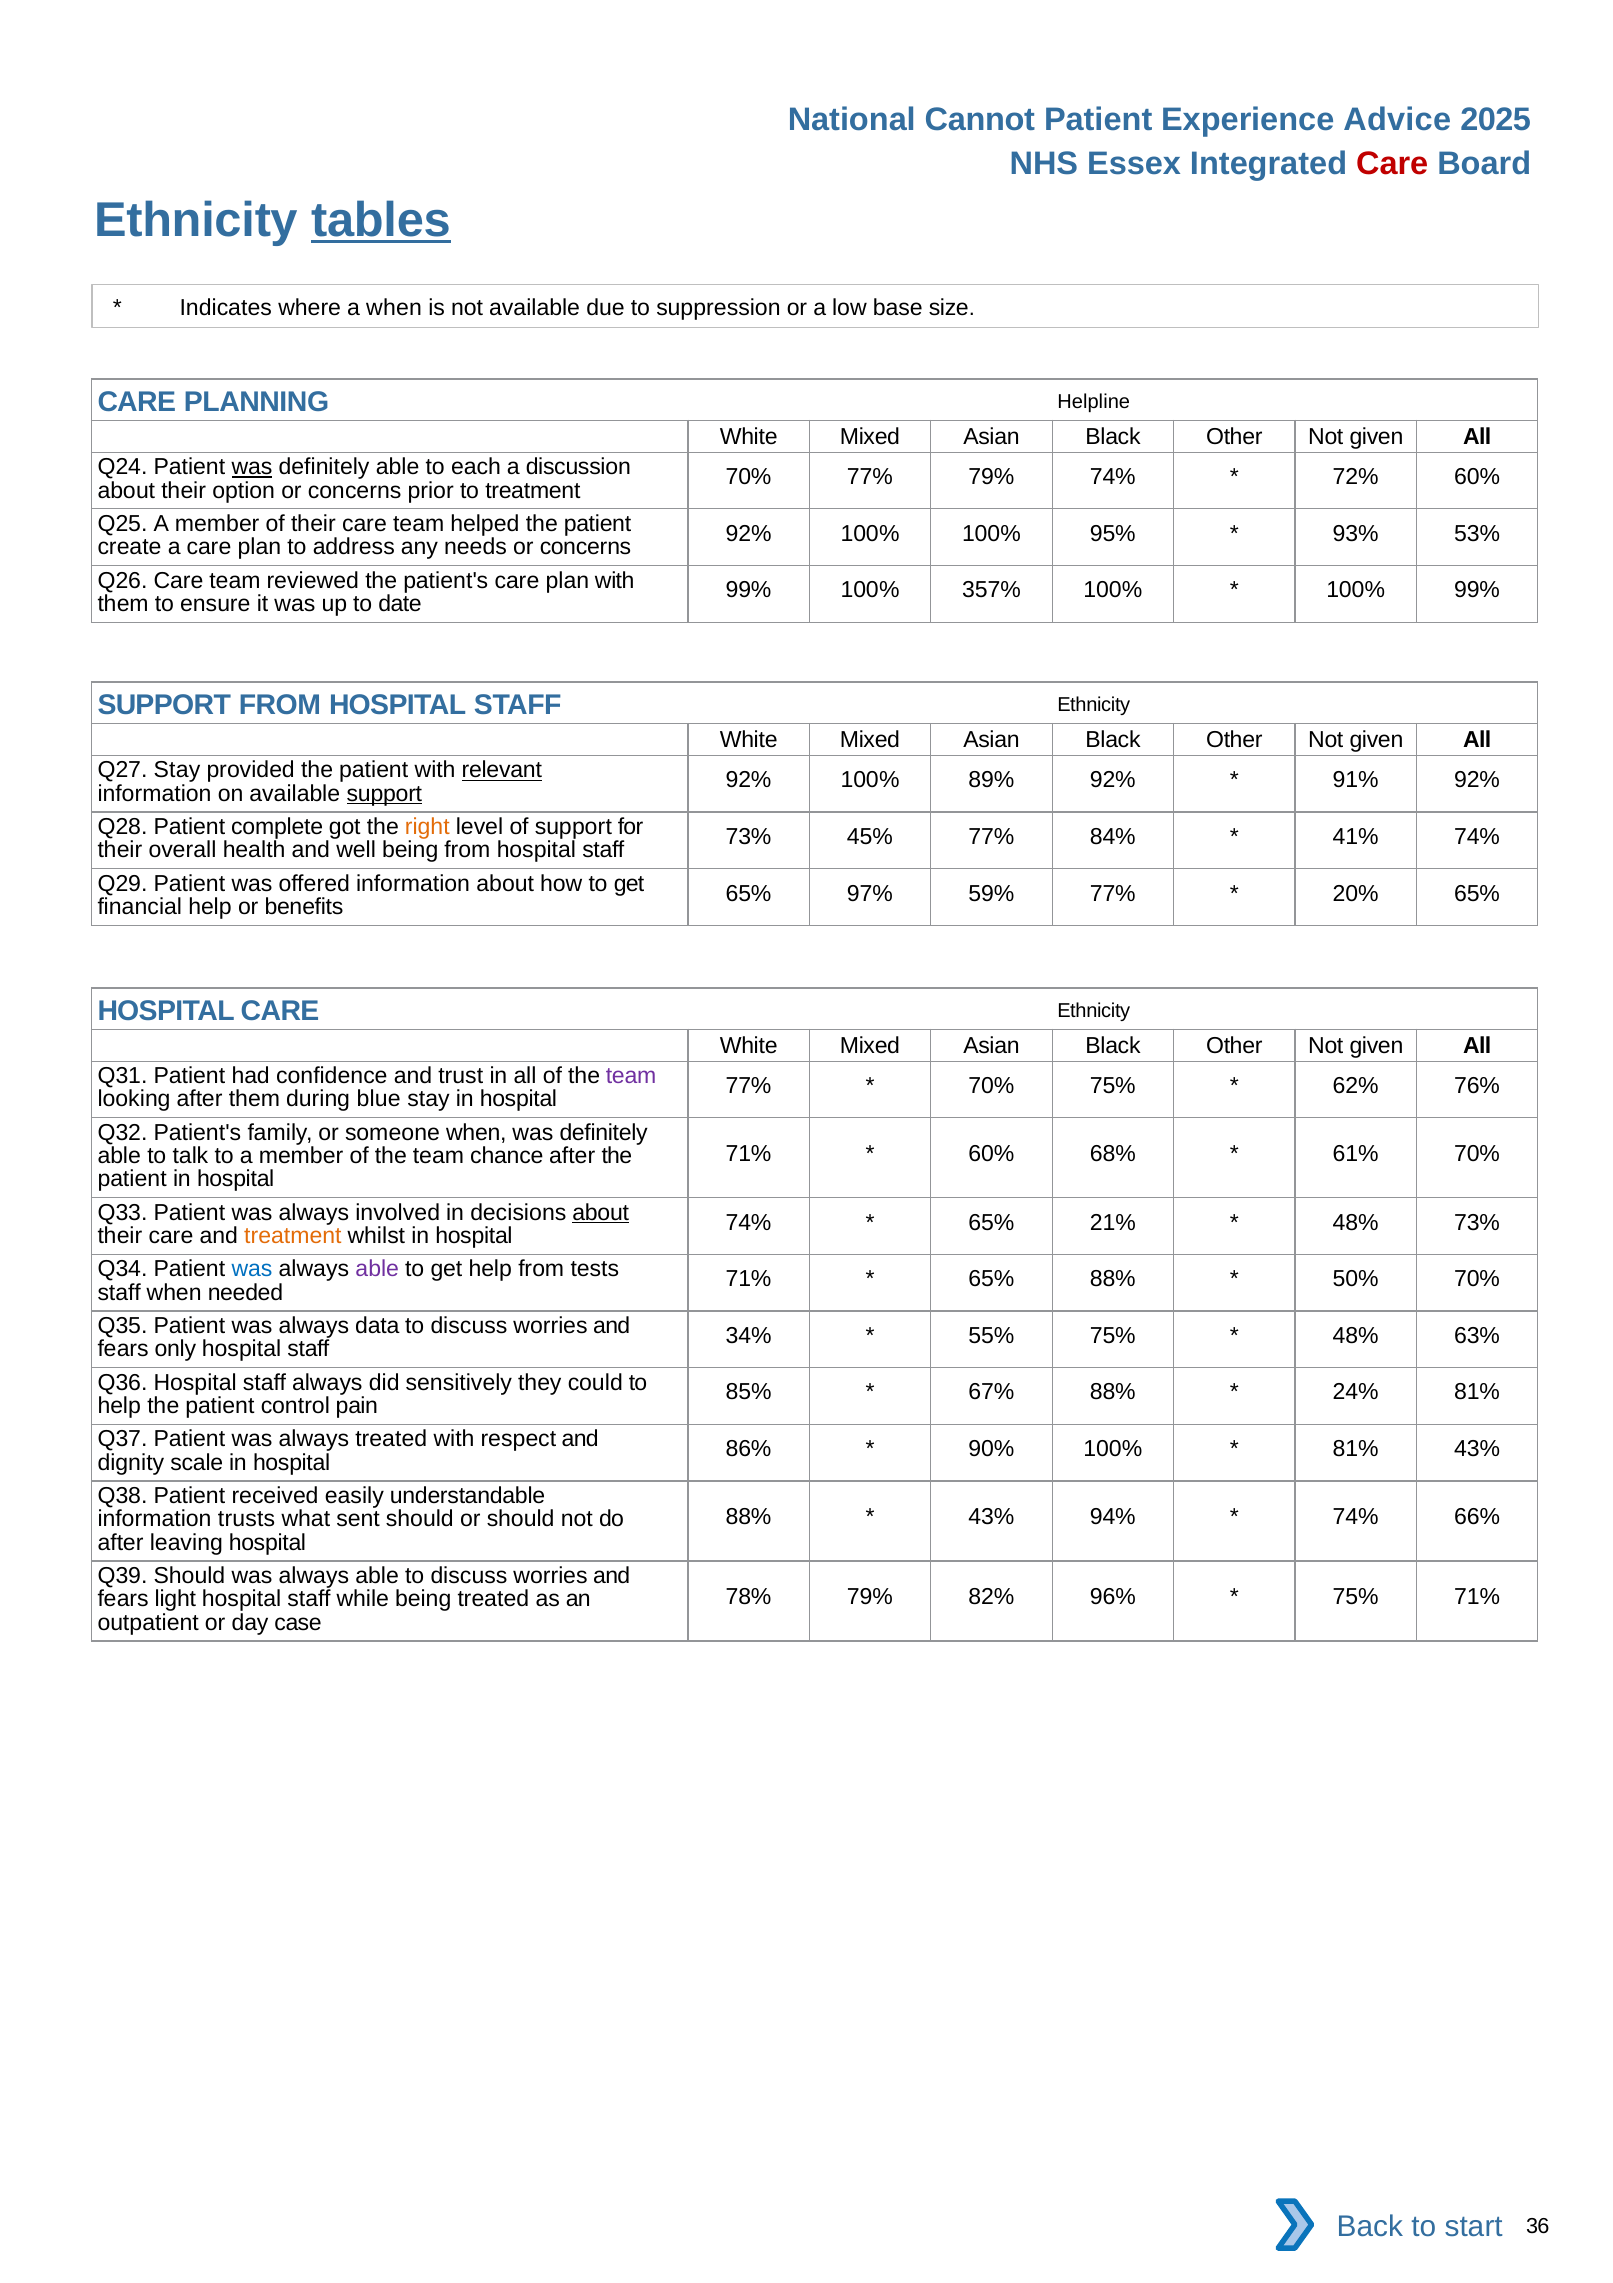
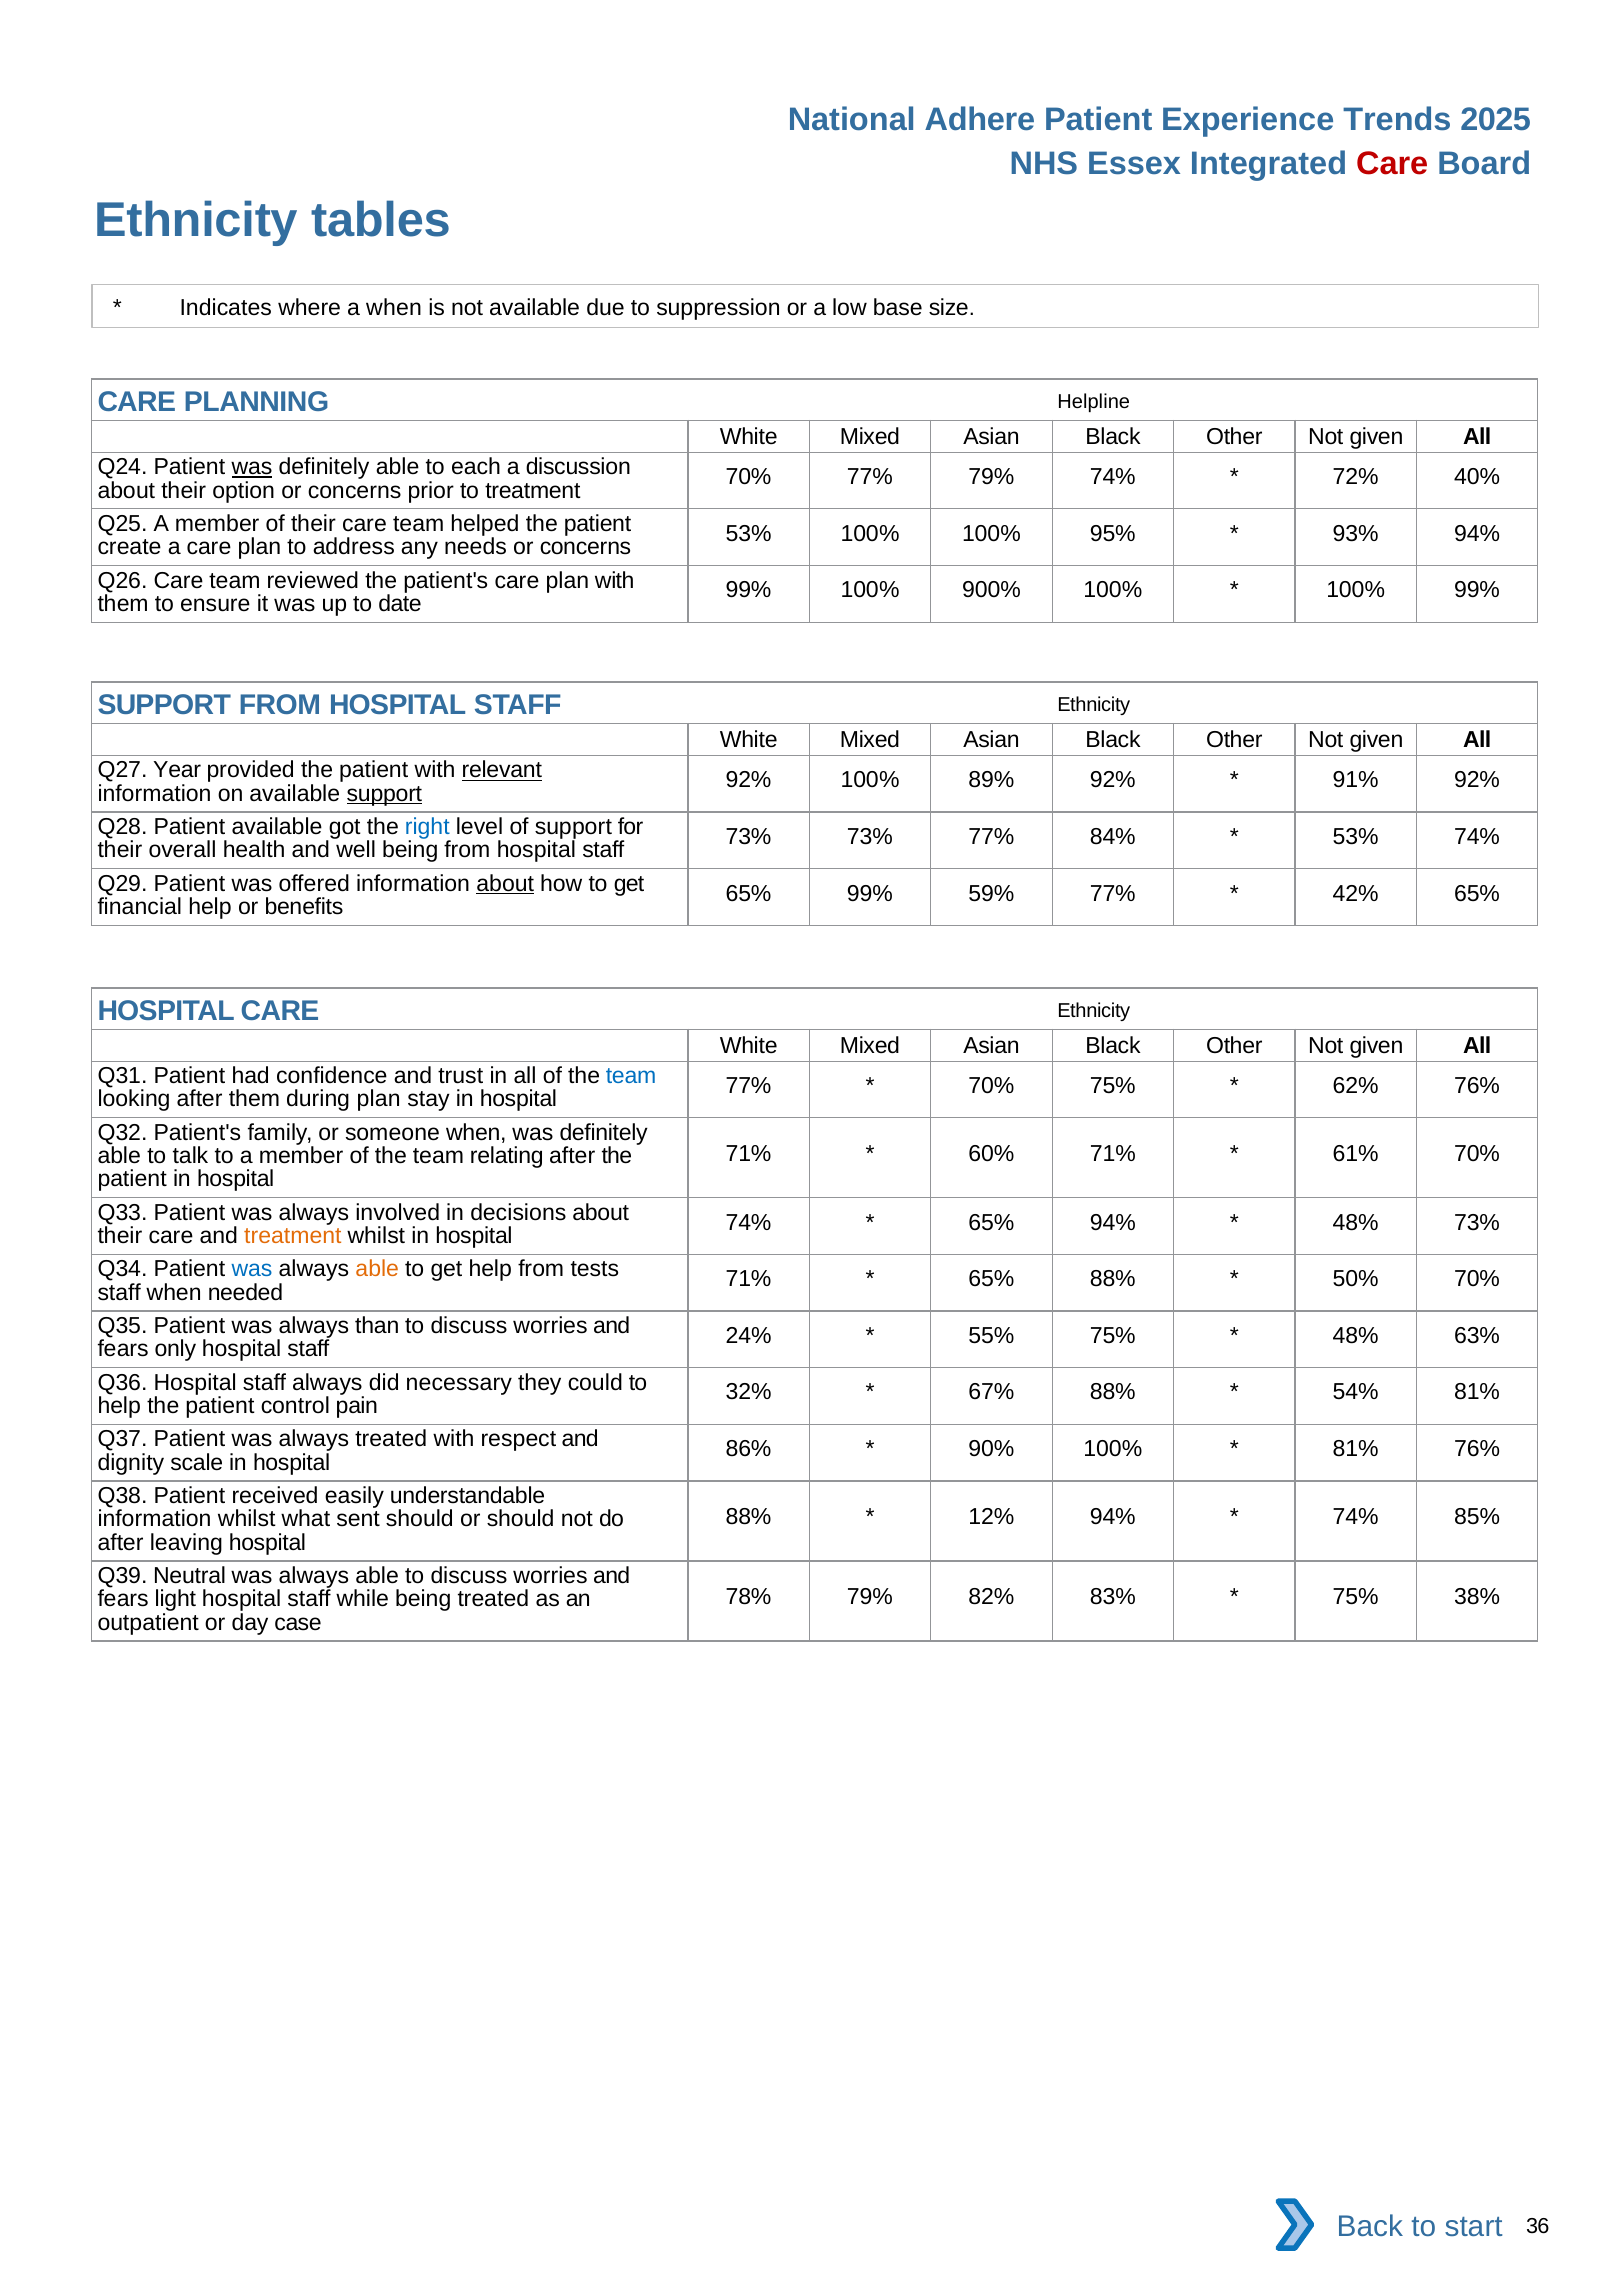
Cannot: Cannot -> Adhere
Advice: Advice -> Trends
tables underline: present -> none
72% 60%: 60% -> 40%
92% at (749, 533): 92% -> 53%
93% 53%: 53% -> 94%
357%: 357% -> 900%
Q27 Stay: Stay -> Year
Patient complete: complete -> available
right colour: orange -> blue
73% 45%: 45% -> 73%
41% at (1356, 837): 41% -> 53%
about at (505, 884) underline: none -> present
65% 97%: 97% -> 99%
20%: 20% -> 42%
team at (631, 1076) colour: purple -> blue
during blue: blue -> plan
60% 68%: 68% -> 71%
chance: chance -> relating
about at (601, 1212) underline: present -> none
65% 21%: 21% -> 94%
able at (377, 1269) colour: purple -> orange
data: data -> than
34%: 34% -> 24%
sensitively: sensitively -> necessary
85%: 85% -> 32%
24%: 24% -> 54%
81% 43%: 43% -> 76%
43% at (991, 1517): 43% -> 12%
66%: 66% -> 85%
information trusts: trusts -> whilst
Q39 Should: Should -> Neutral
96%: 96% -> 83%
75% 71%: 71% -> 38%
